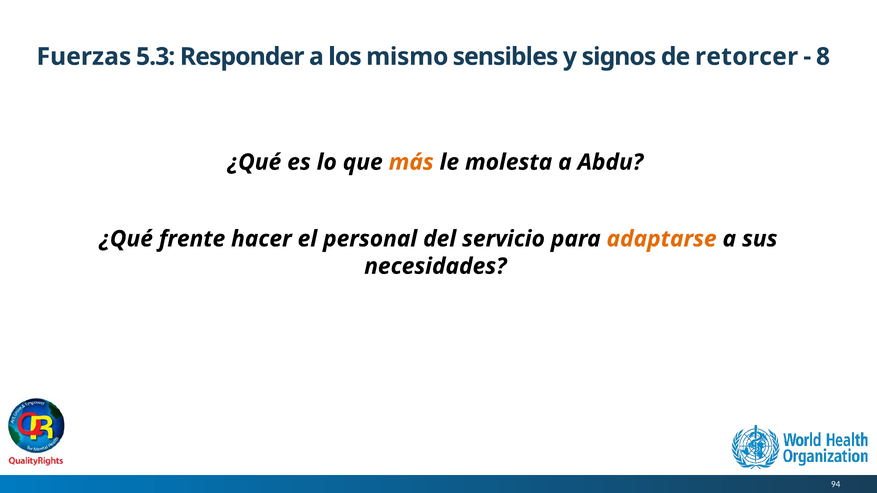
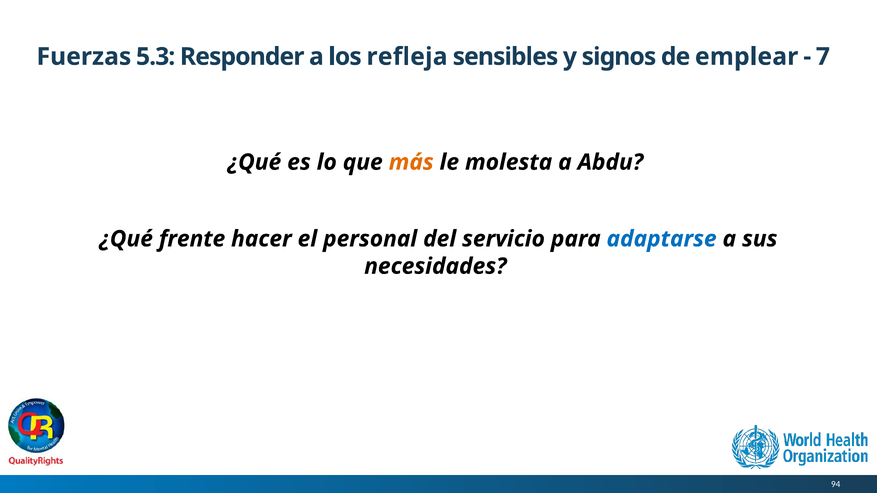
mismo: mismo -> refleja
retorcer: retorcer -> emplear
8: 8 -> 7
adaptarse colour: orange -> blue
